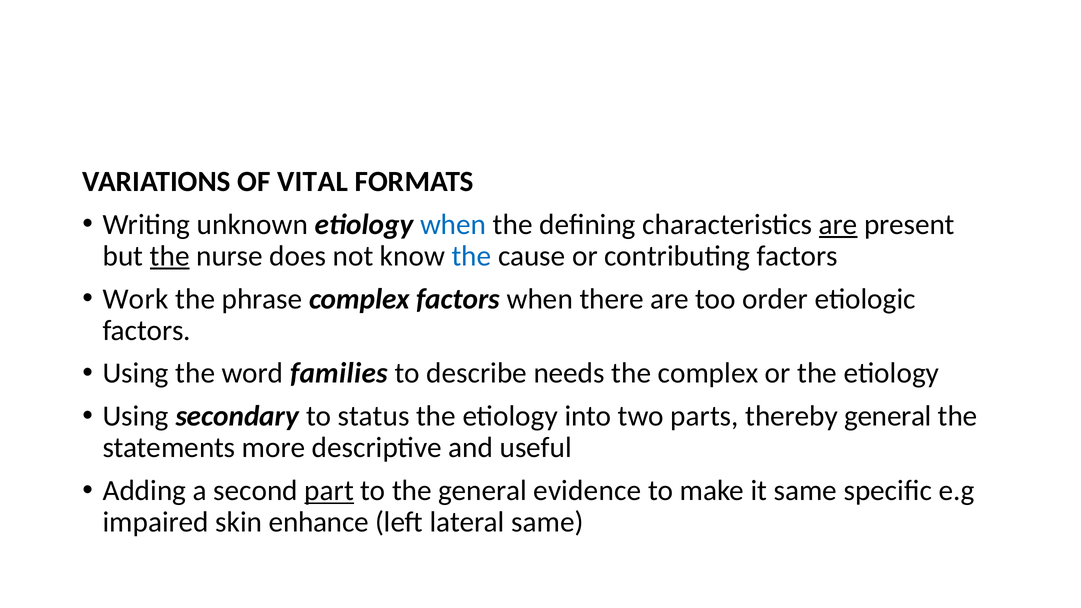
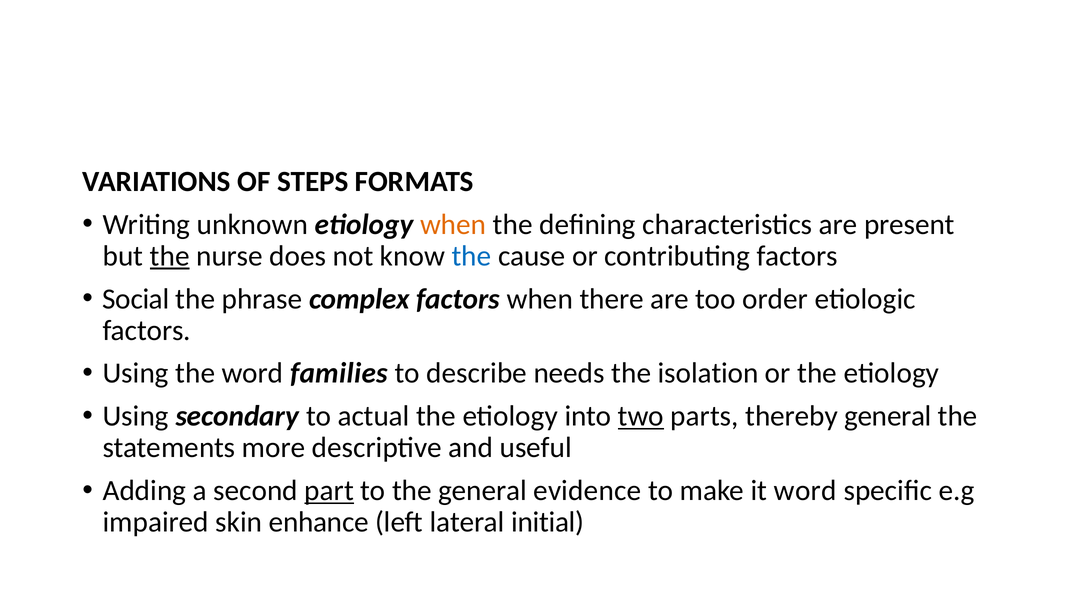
VITAL: VITAL -> STEPS
when at (453, 224) colour: blue -> orange
are at (838, 224) underline: present -> none
Work: Work -> Social
the complex: complex -> isolation
status: status -> actual
two underline: none -> present
it same: same -> word
lateral same: same -> initial
